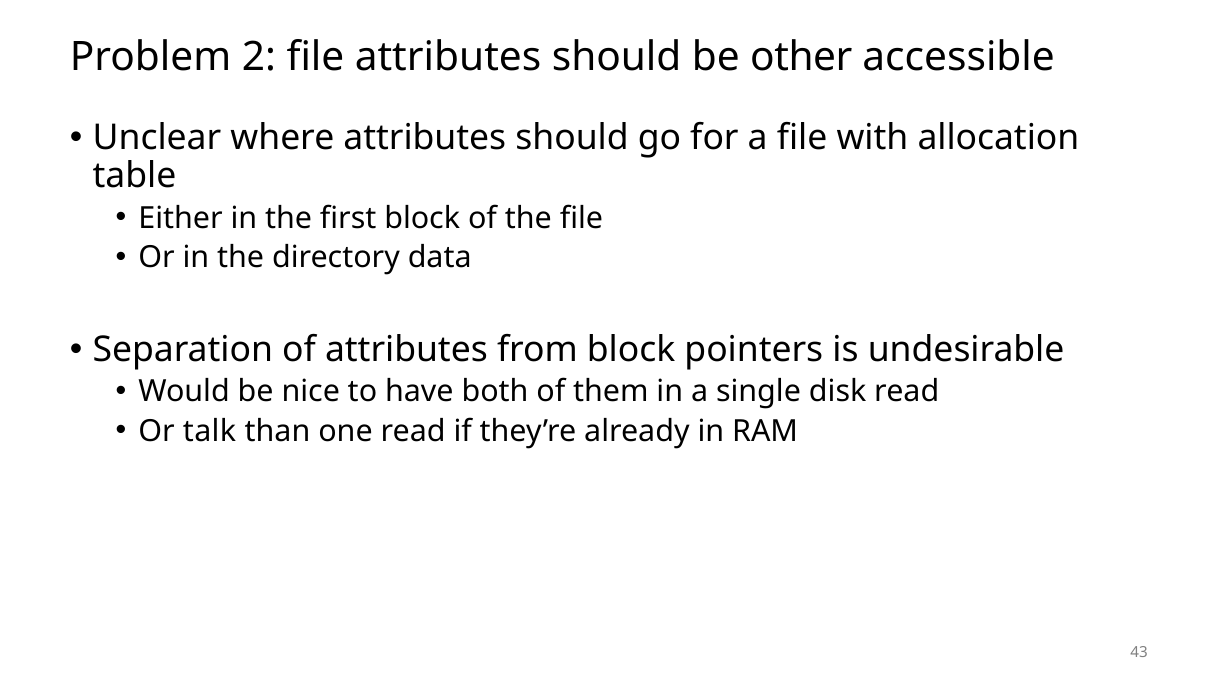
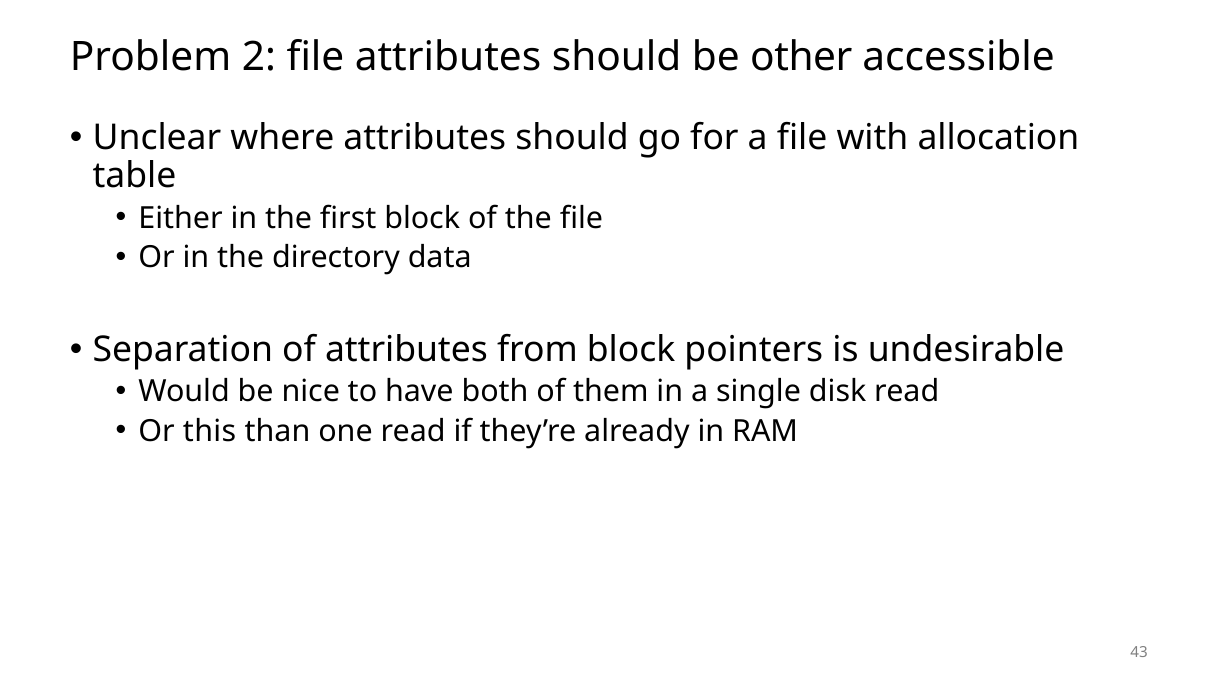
talk: talk -> this
